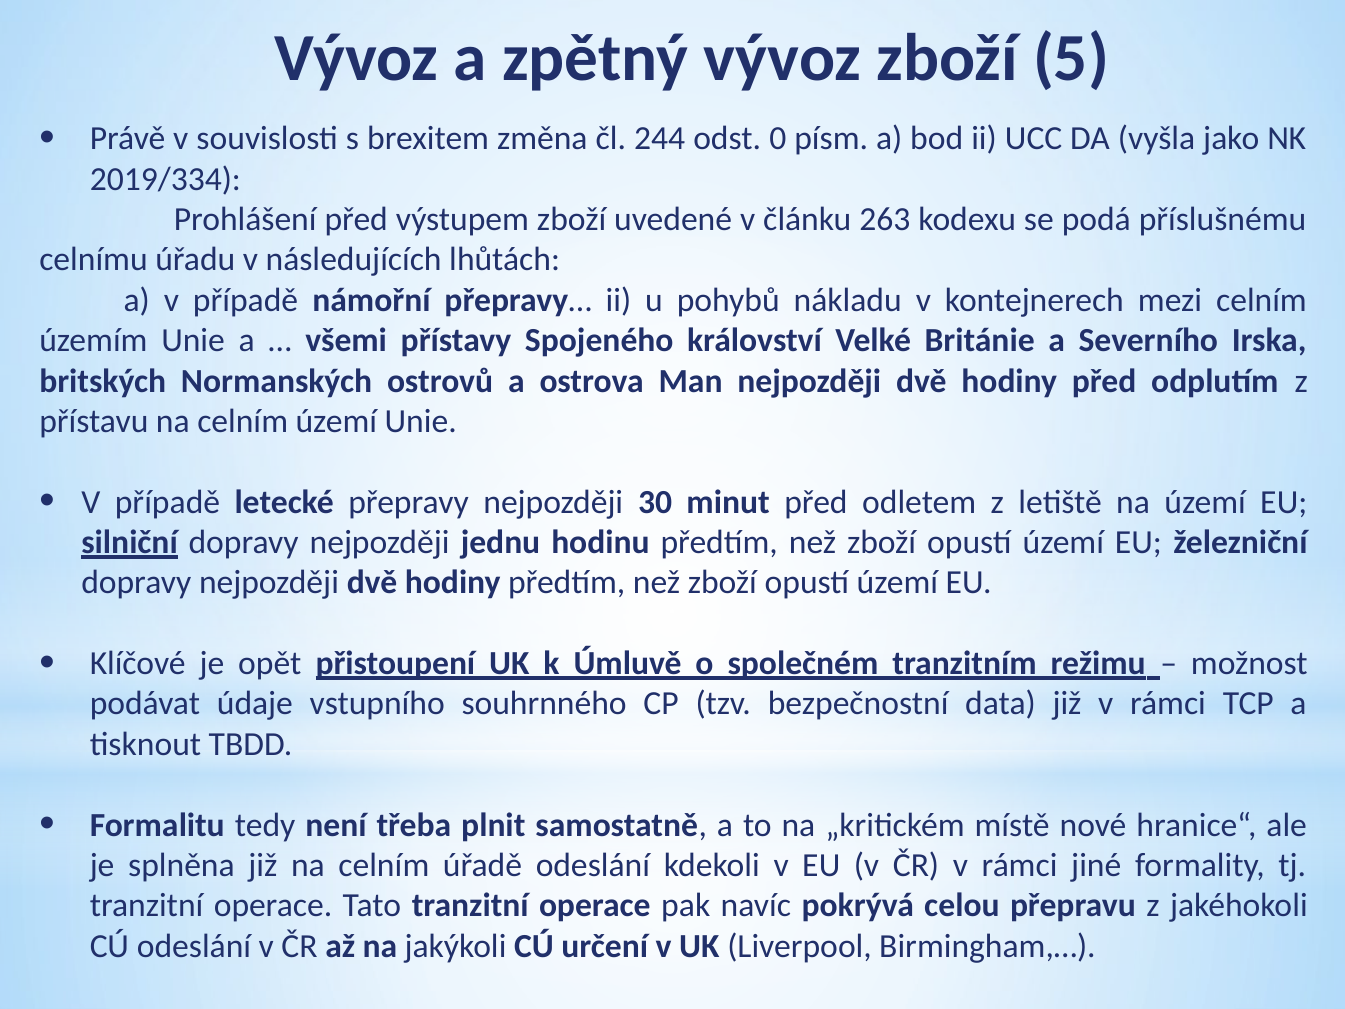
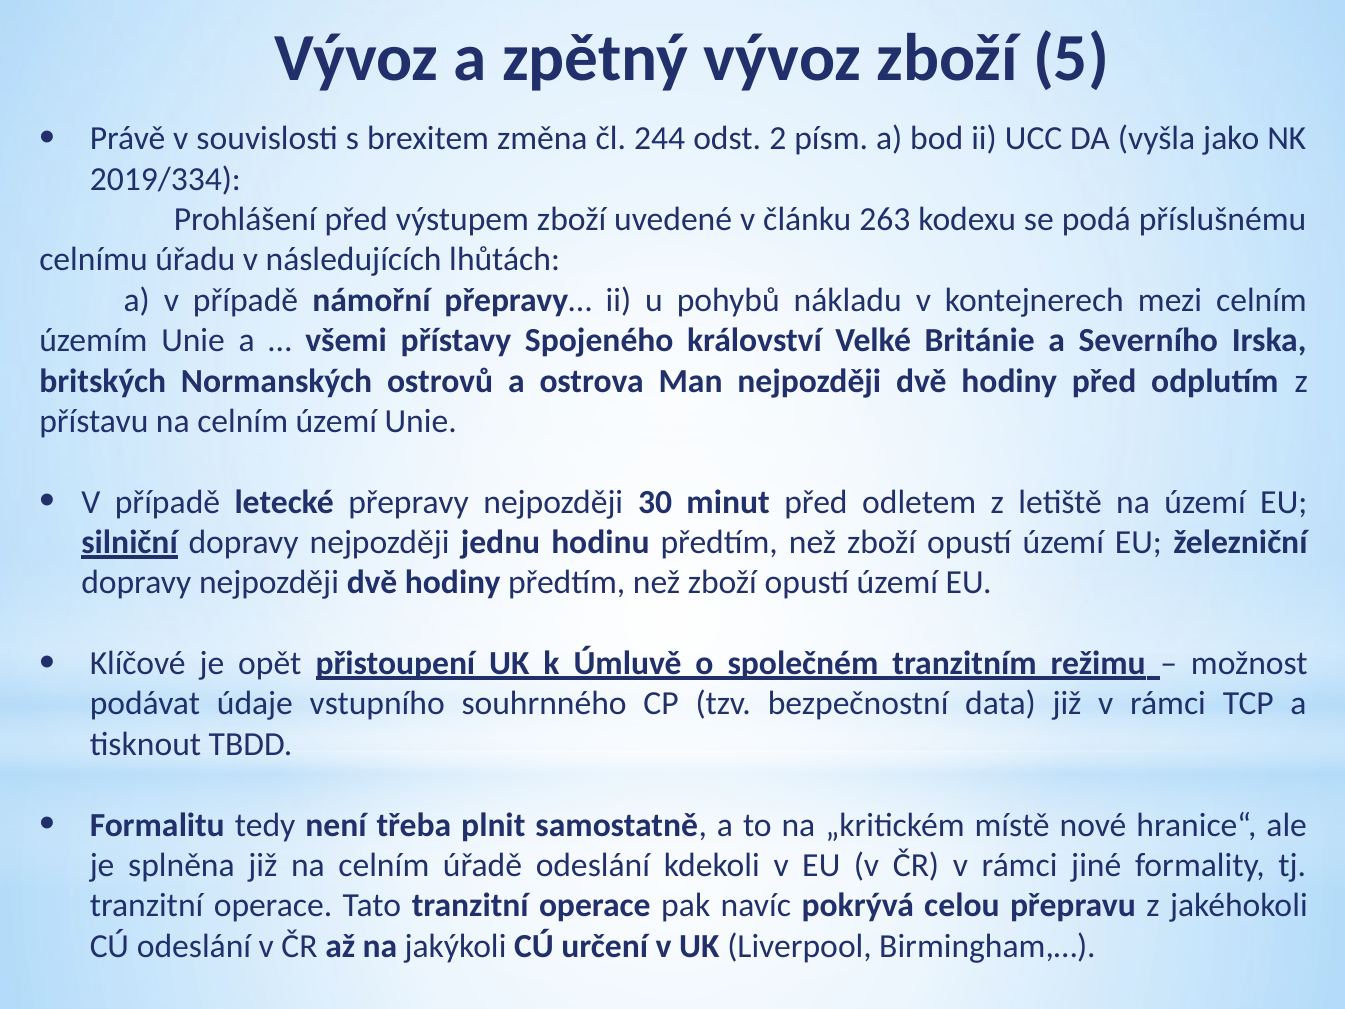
0: 0 -> 2
